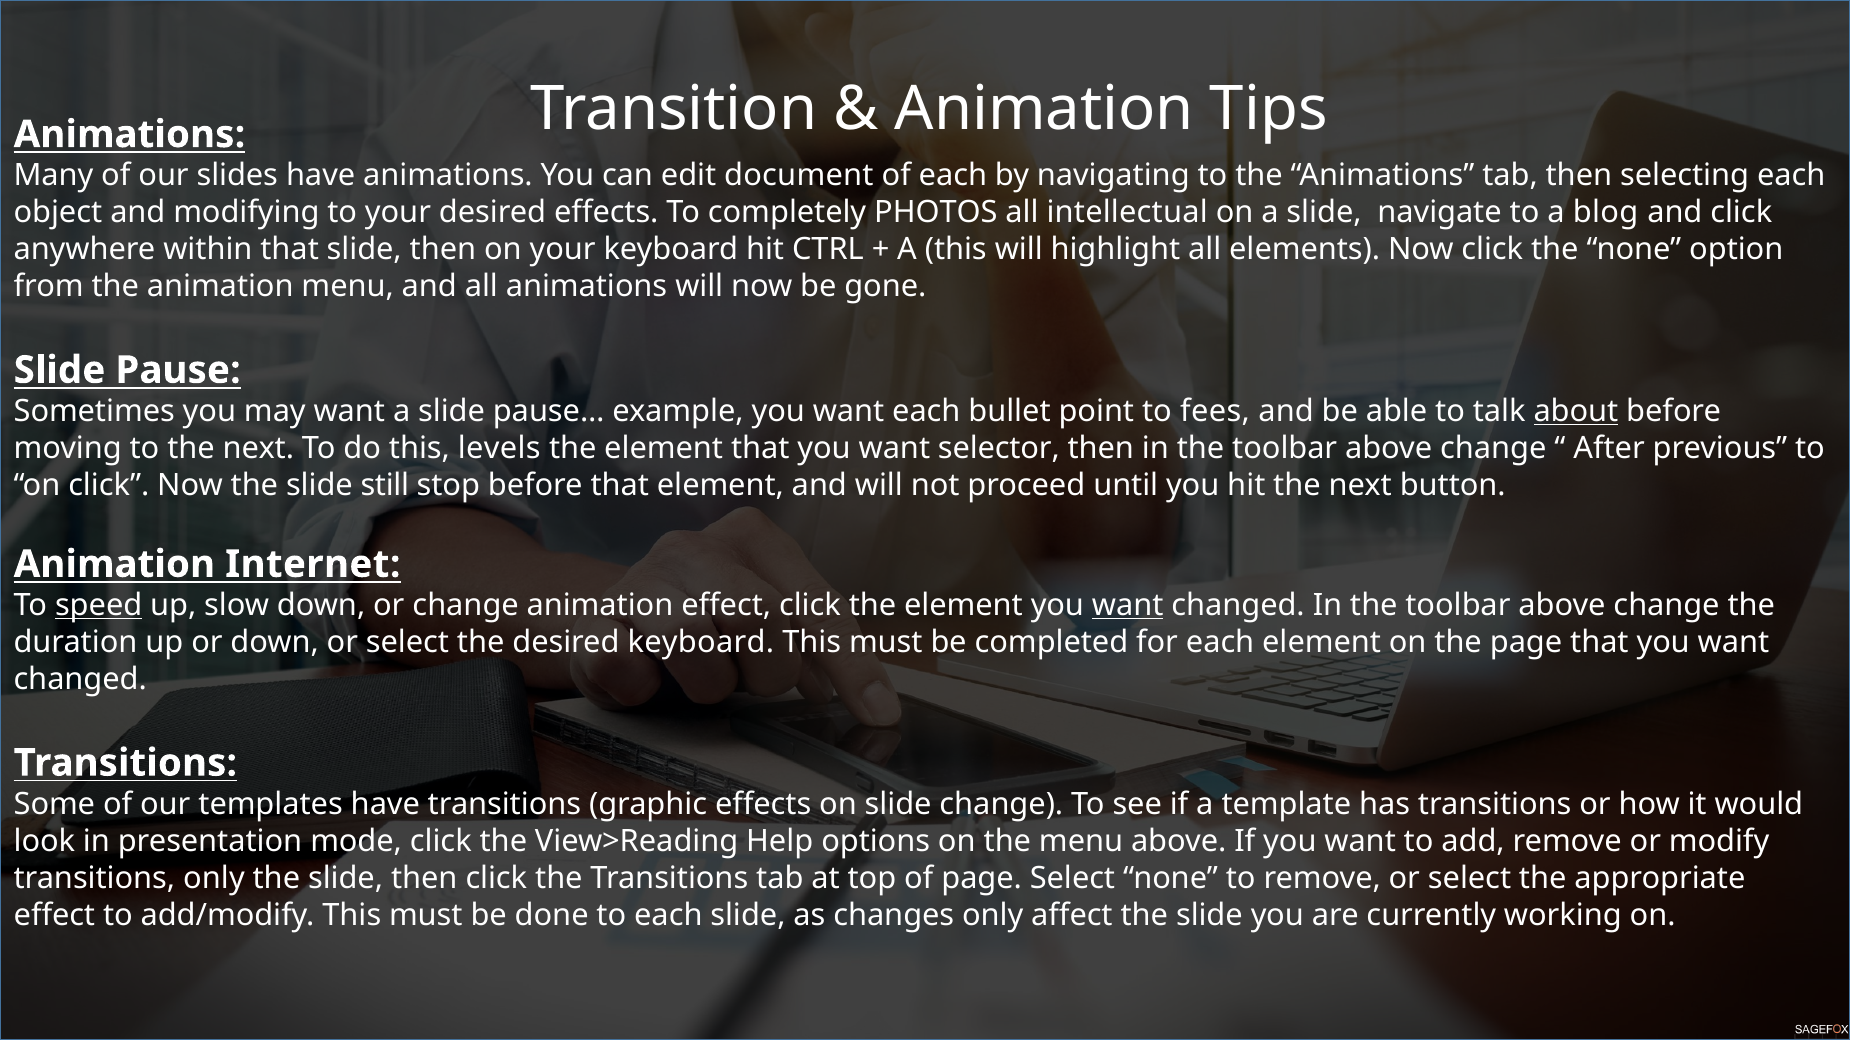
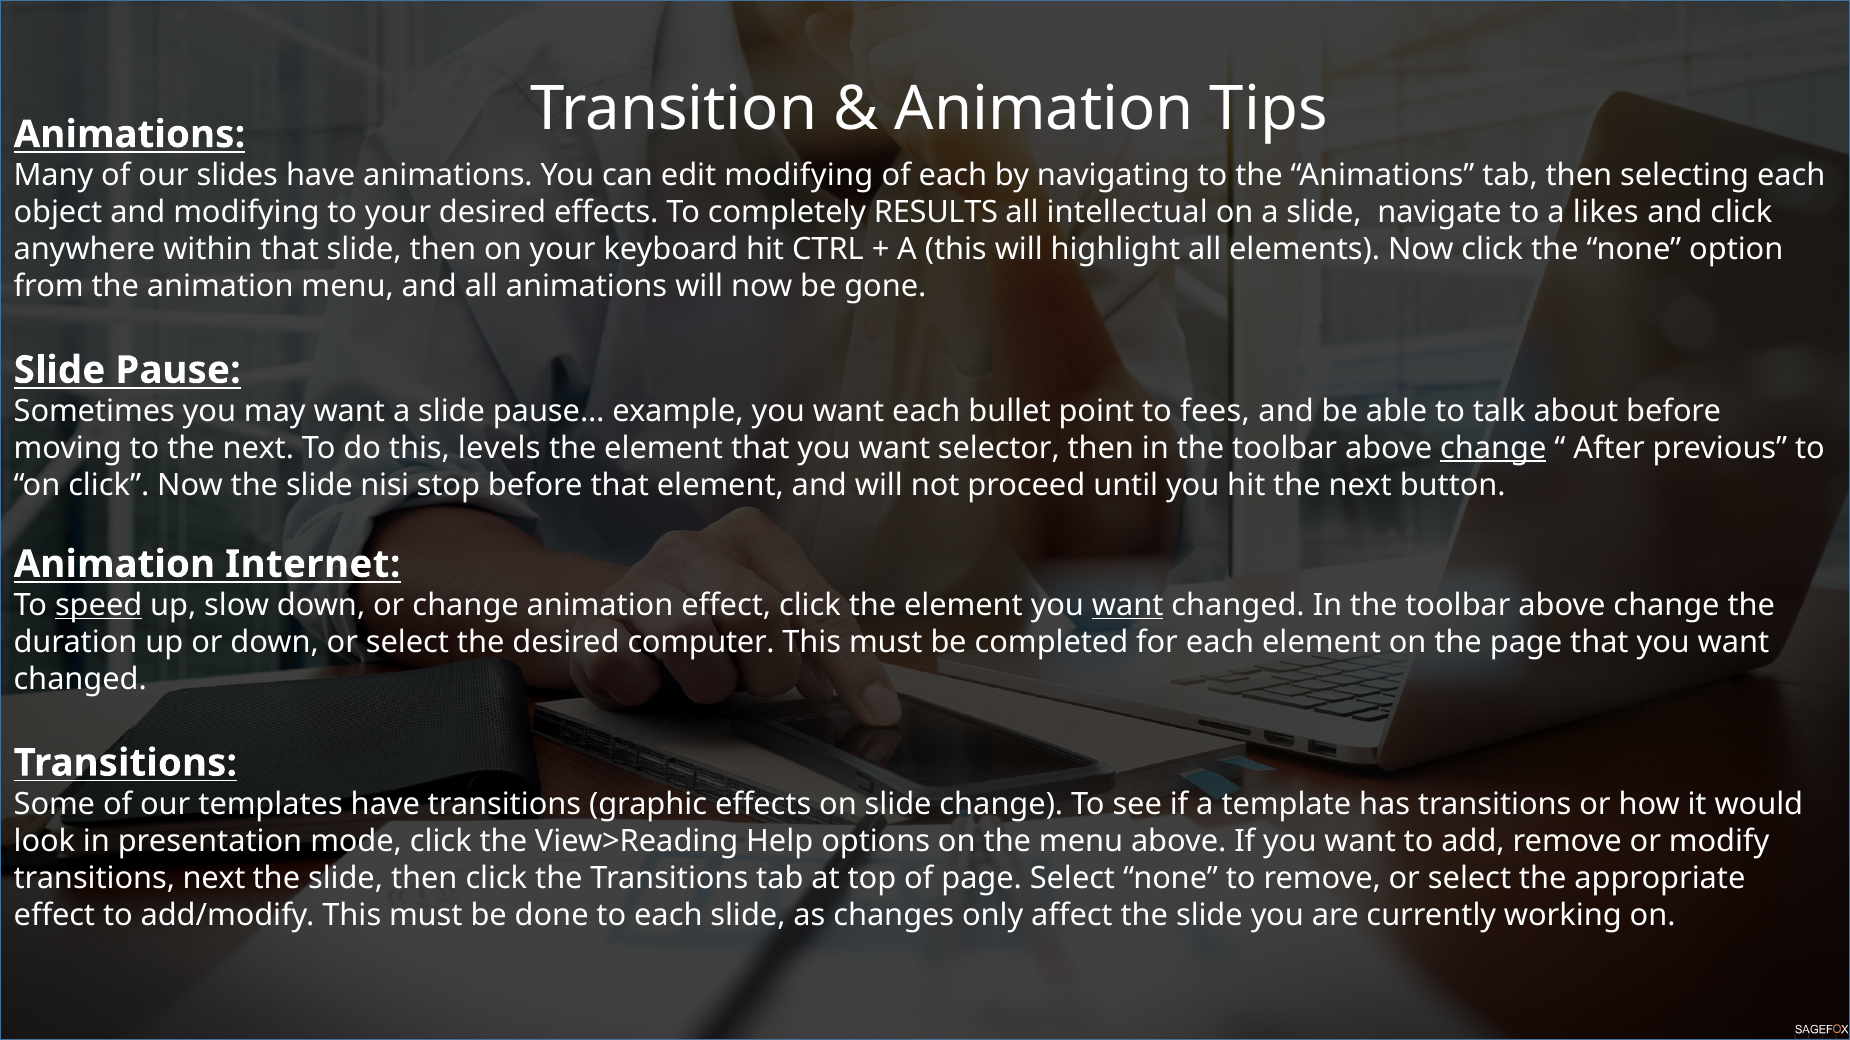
edit document: document -> modifying
PHOTOS: PHOTOS -> RESULTS
blog: blog -> likes
about underline: present -> none
change at (1493, 448) underline: none -> present
still: still -> nisi
desired keyboard: keyboard -> computer
transitions only: only -> next
